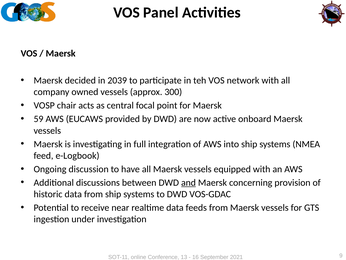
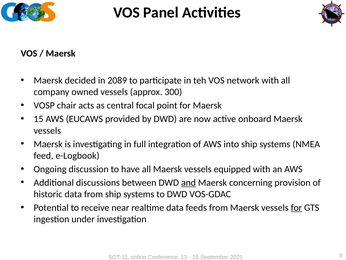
2039: 2039 -> 2089
59: 59 -> 15
for at (296, 207) underline: none -> present
